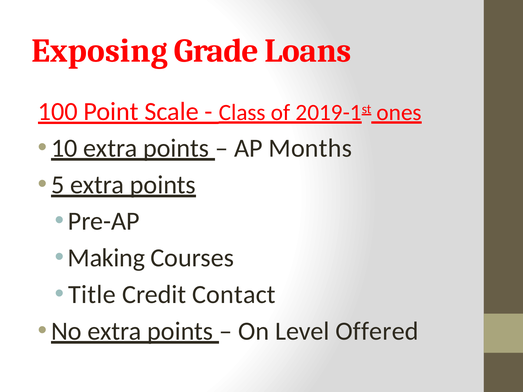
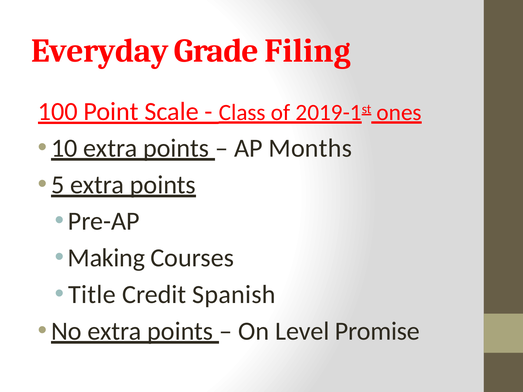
Exposing: Exposing -> Everyday
Loans: Loans -> Filing
Contact: Contact -> Spanish
Offered: Offered -> Promise
